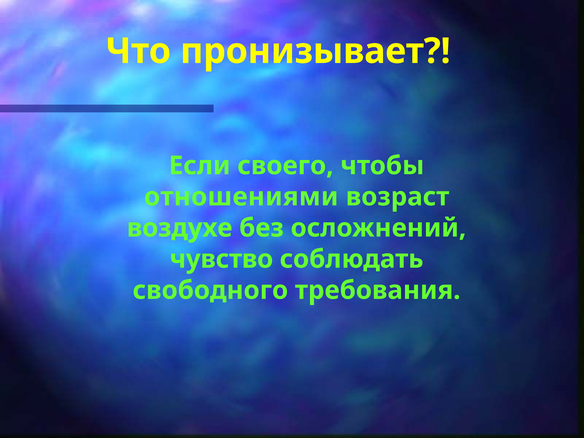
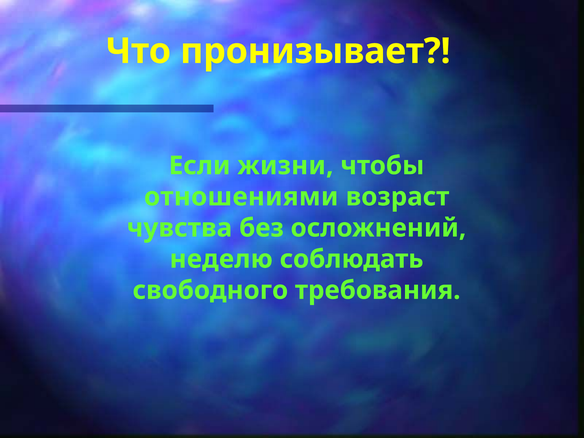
своего: своего -> жизни
воздухе: воздухе -> чувства
чувство: чувство -> неделю
